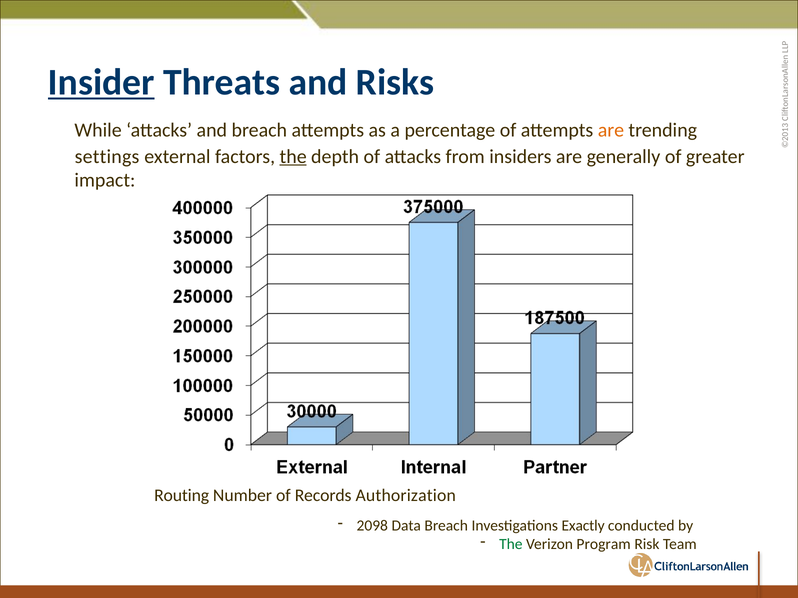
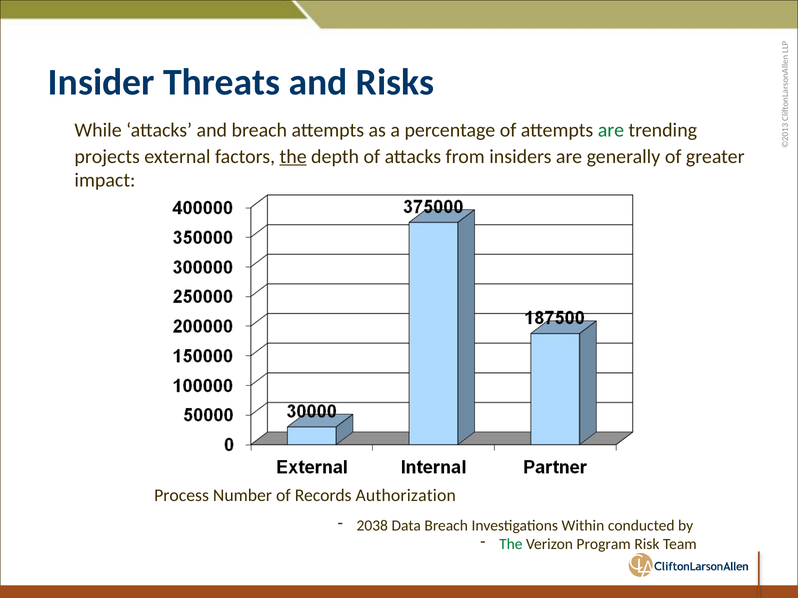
Insider underline: present -> none
are at (611, 130) colour: orange -> green
settings: settings -> projects
Routing: Routing -> Process
2098: 2098 -> 2038
Exactly: Exactly -> Within
